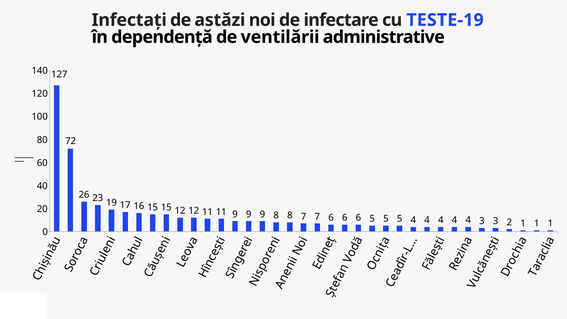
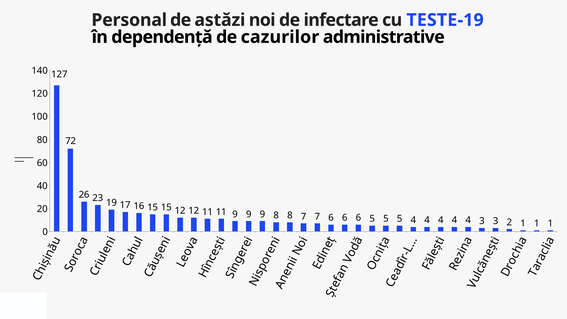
Infectați: Infectați -> Personal
ventilării: ventilării -> cazurilor
